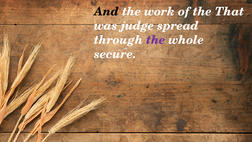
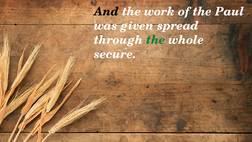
That: That -> Paul
judge: judge -> given
the at (156, 40) colour: purple -> green
